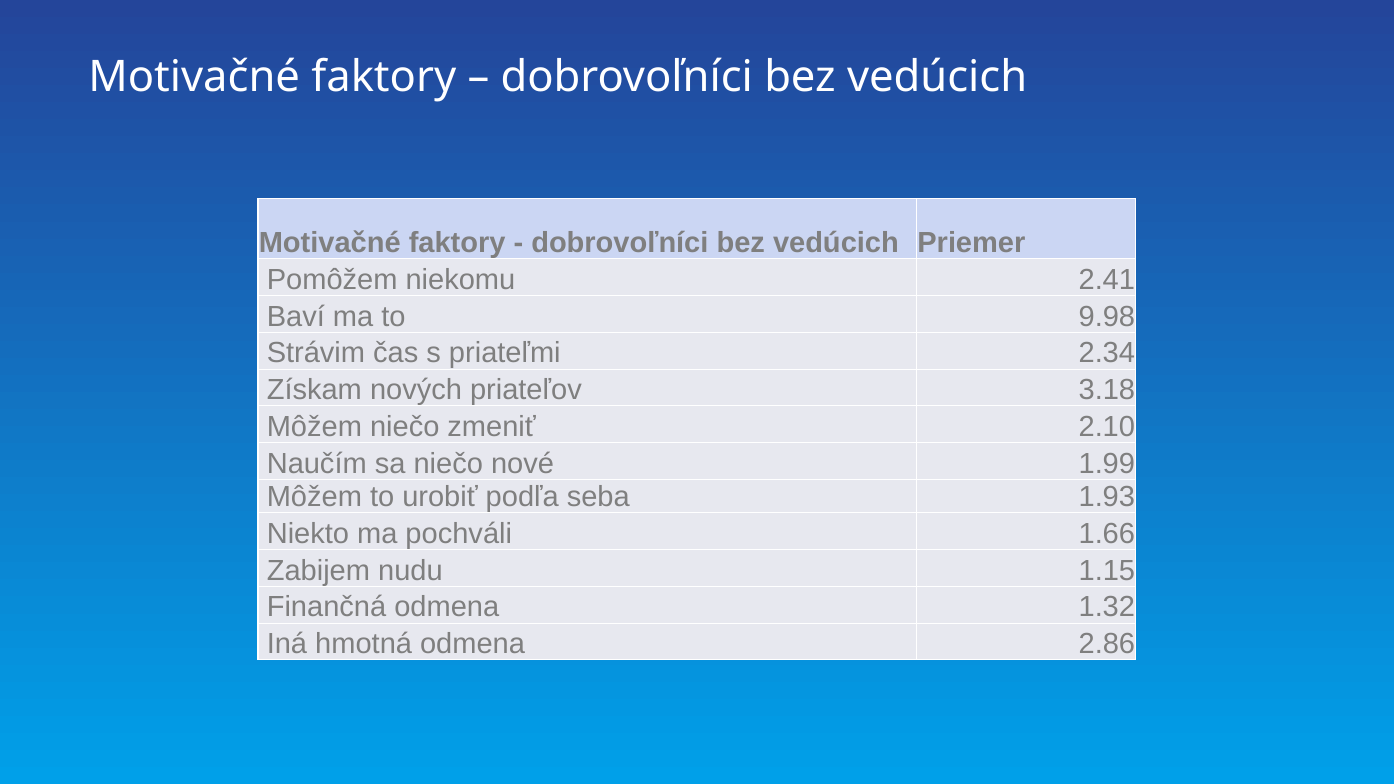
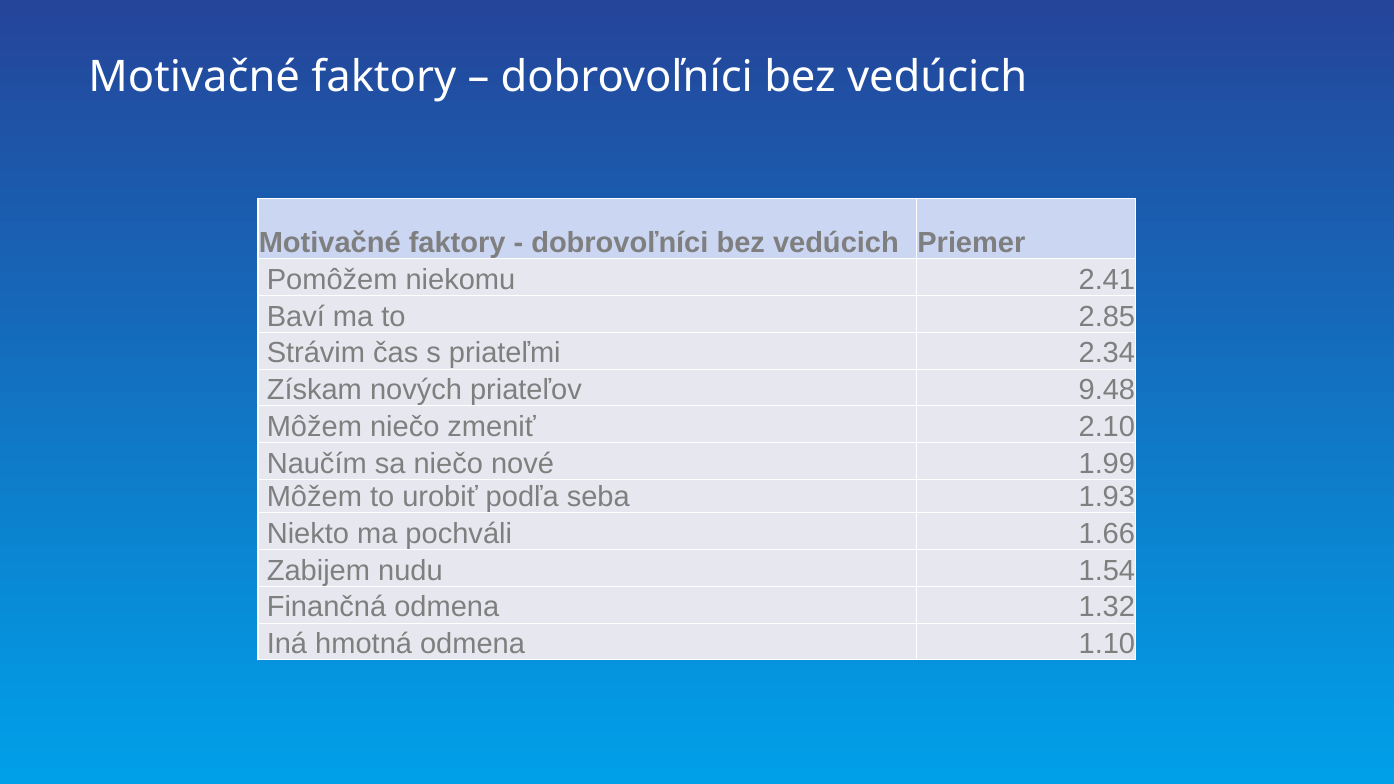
9.98: 9.98 -> 2.85
3.18: 3.18 -> 9.48
1.15: 1.15 -> 1.54
2.86: 2.86 -> 1.10
